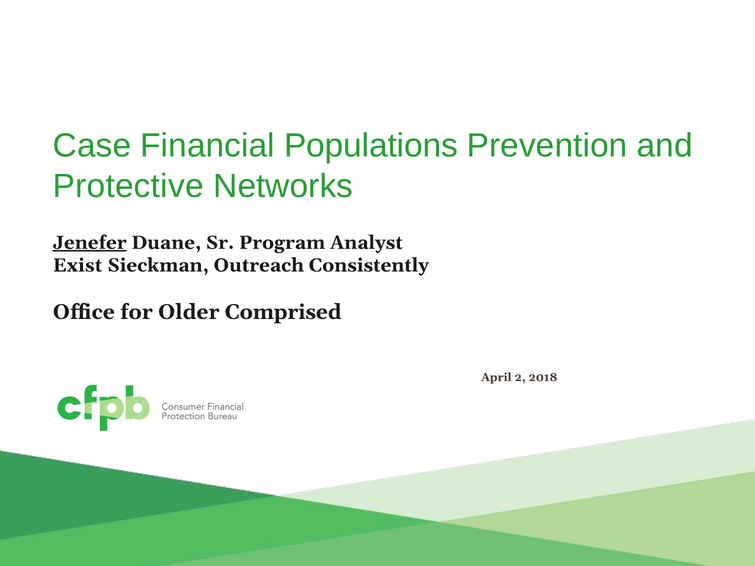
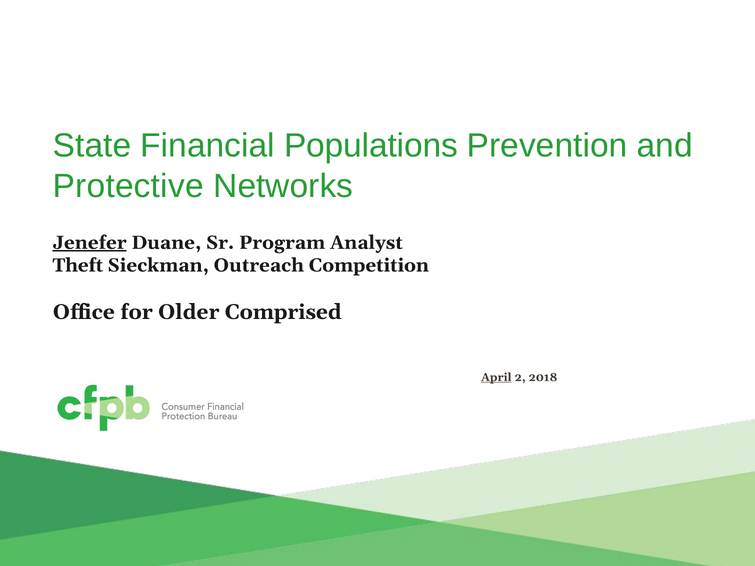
Case: Case -> State
Exist: Exist -> Theft
Consistently: Consistently -> Competition
April underline: none -> present
